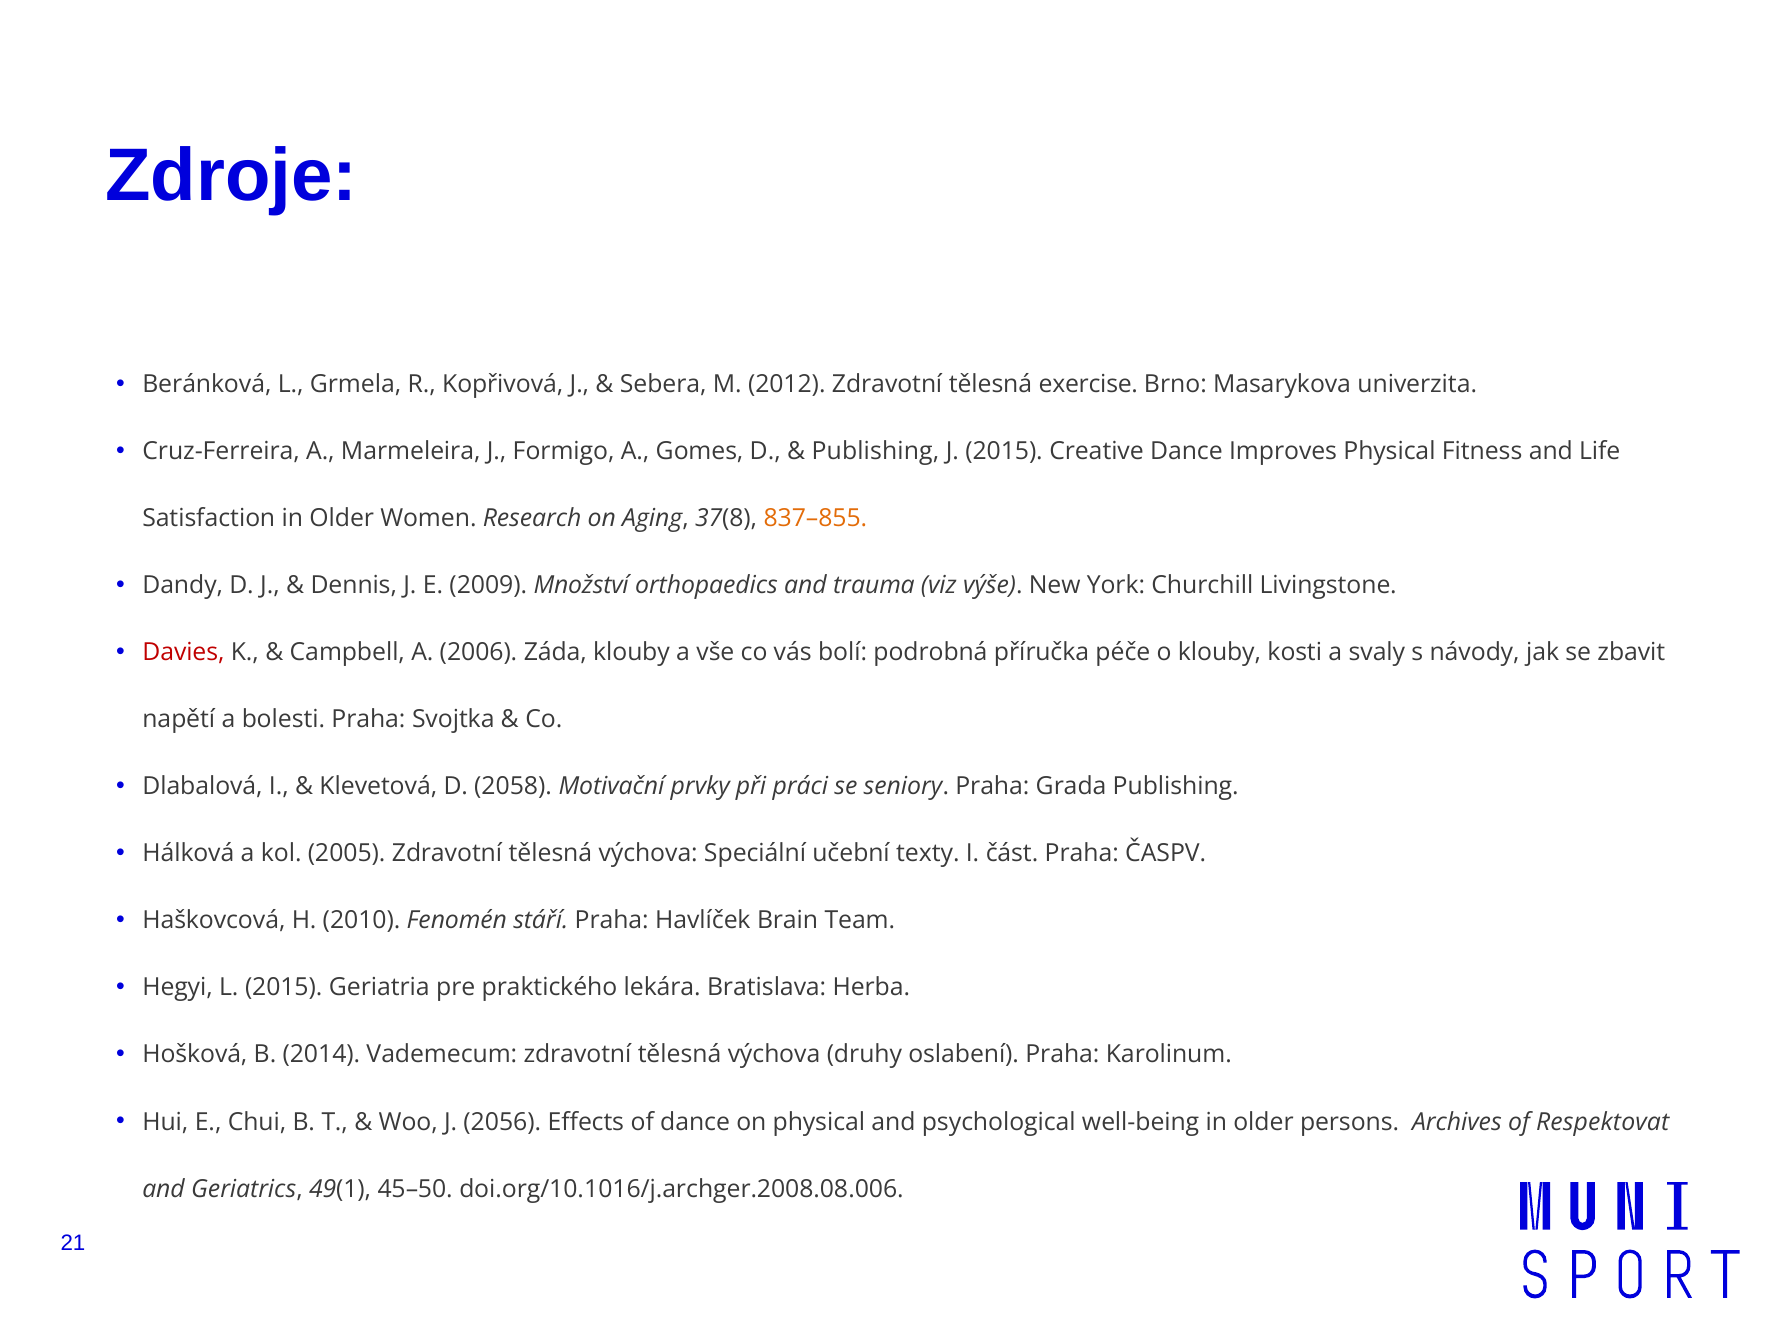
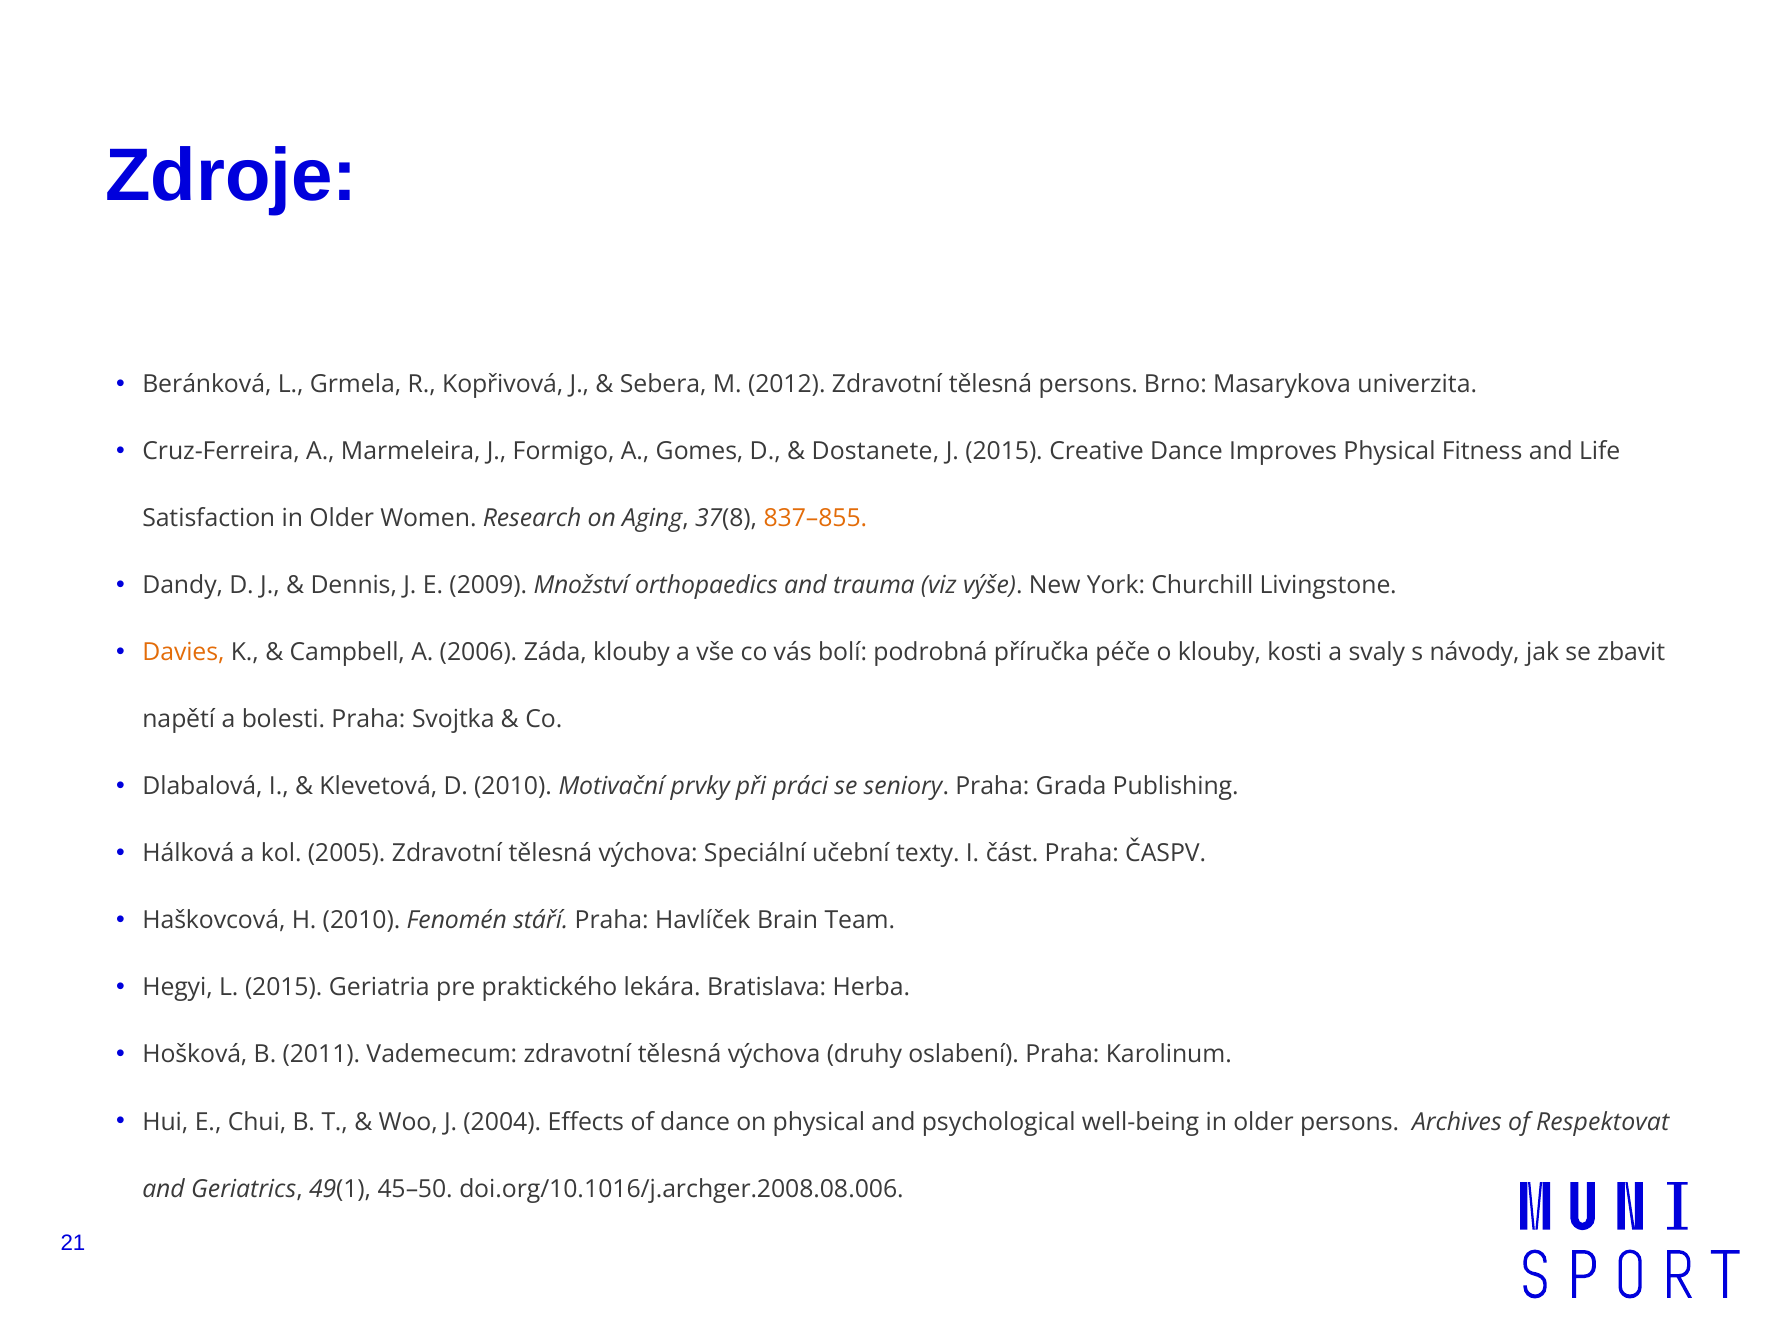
tělesná exercise: exercise -> persons
Publishing at (875, 451): Publishing -> Dostanete
Davies colour: red -> orange
D 2058: 2058 -> 2010
2014: 2014 -> 2011
2056: 2056 -> 2004
